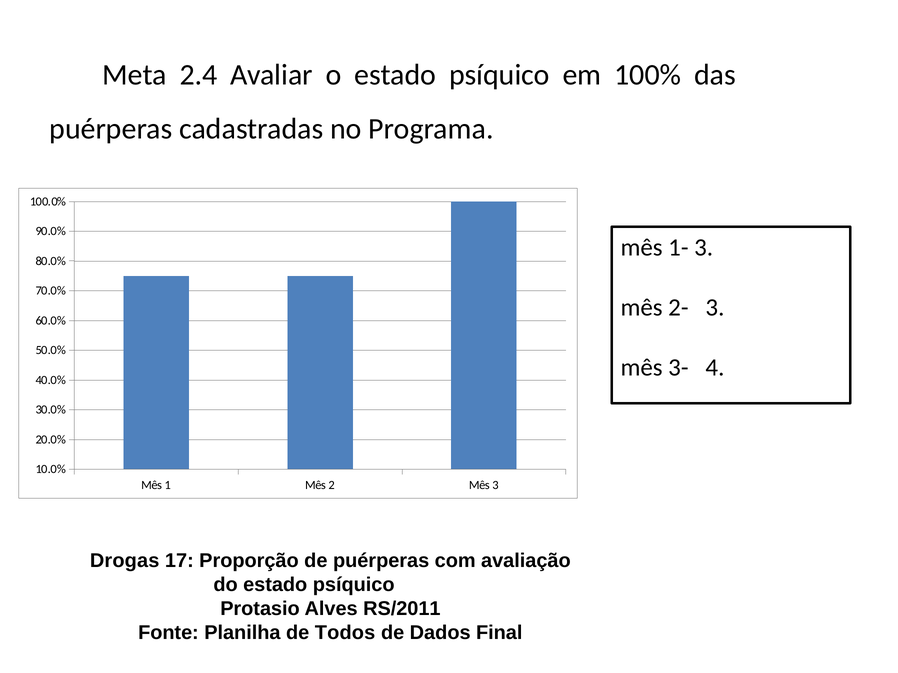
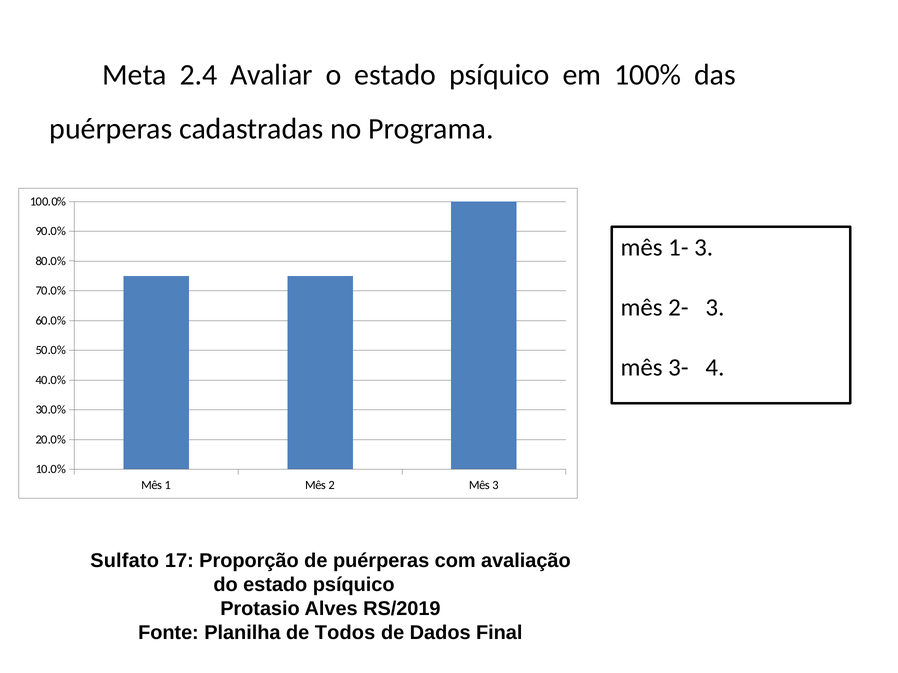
Drogas: Drogas -> Sulfato
RS/2011: RS/2011 -> RS/2019
